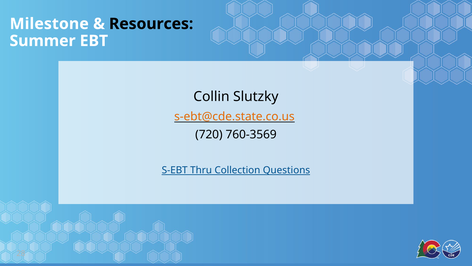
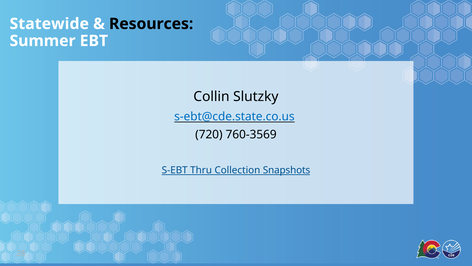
Milestone: Milestone -> Statewide
s-ebt@cde.state.co.us colour: orange -> blue
Questions: Questions -> Snapshots
